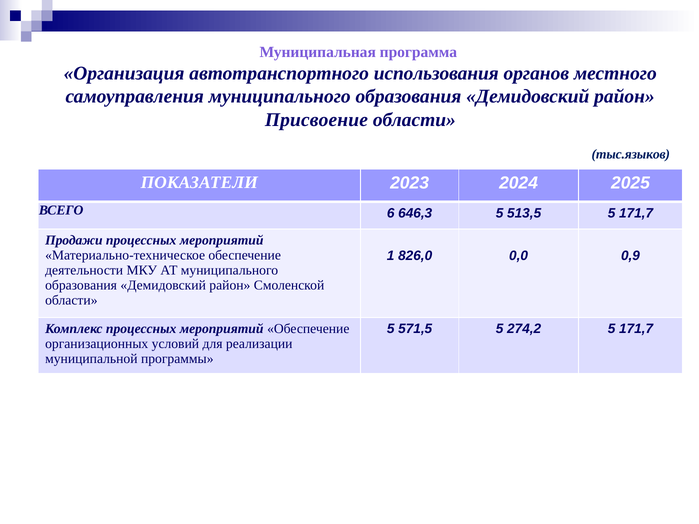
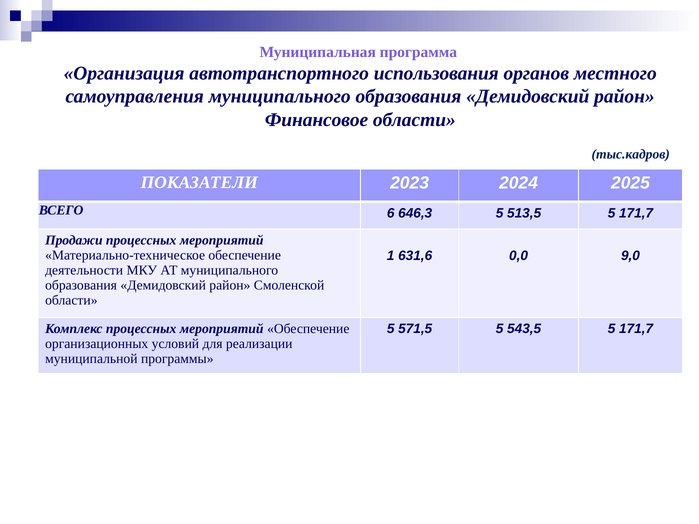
Присвоение: Присвоение -> Финансовое
тыс.языков: тыс.языков -> тыс.кадров
826,0: 826,0 -> 631,6
0,9: 0,9 -> 9,0
274,2: 274,2 -> 543,5
